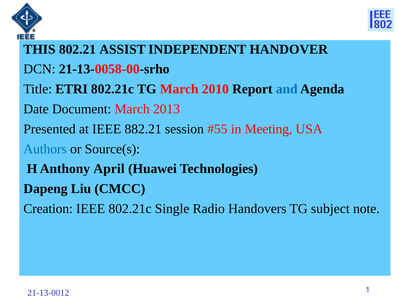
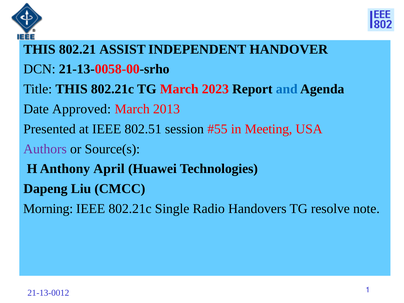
Title ETRI: ETRI -> THIS
2010: 2010 -> 2023
Document: Document -> Approved
882.21: 882.21 -> 802.51
Authors colour: blue -> purple
Creation: Creation -> Morning
subject: subject -> resolve
